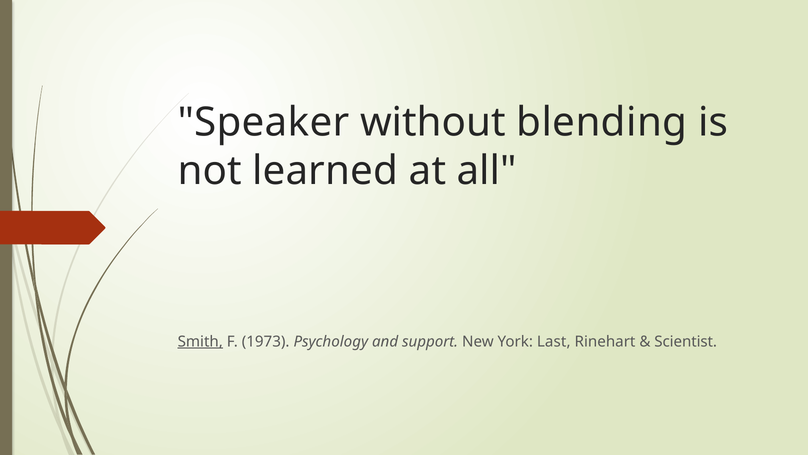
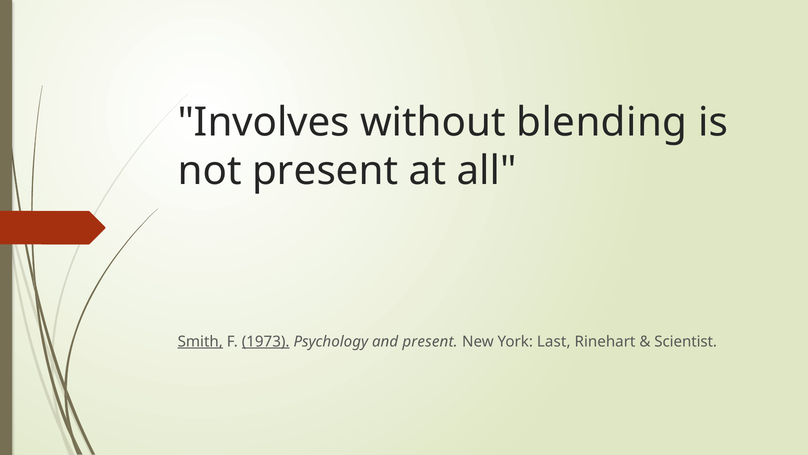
Speaker: Speaker -> Involves
not learned: learned -> present
1973 underline: none -> present
and support: support -> present
